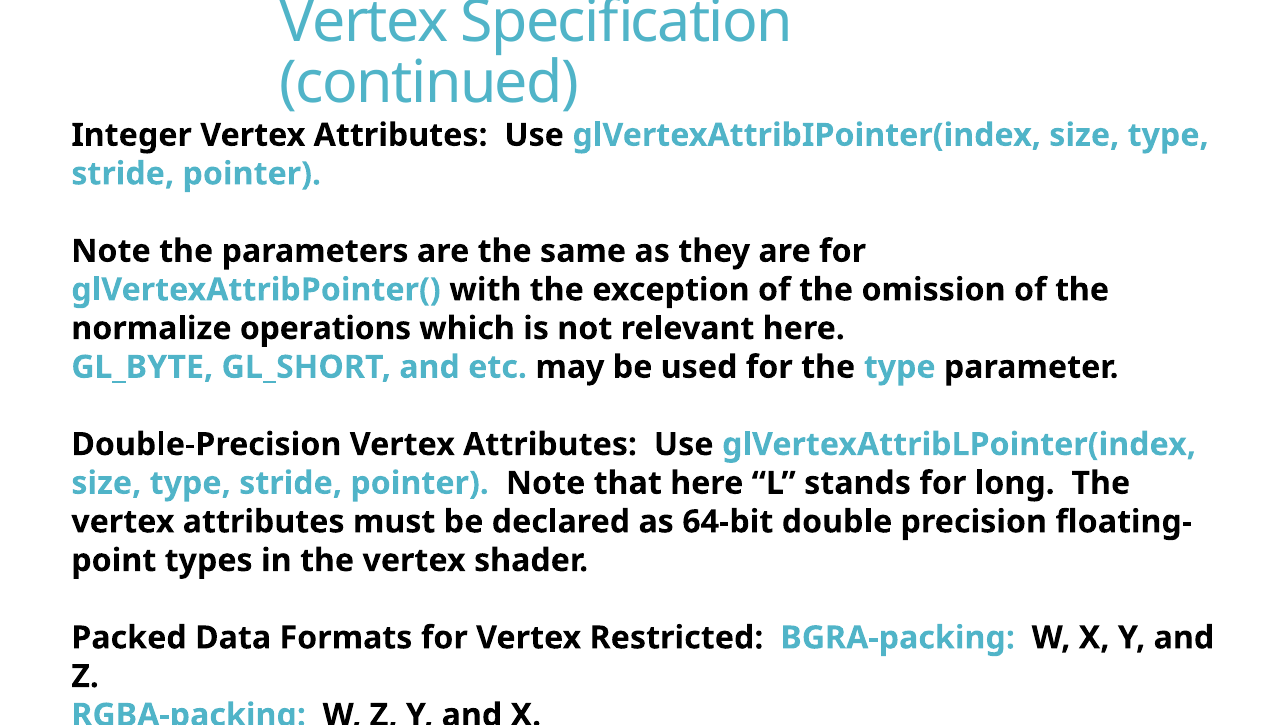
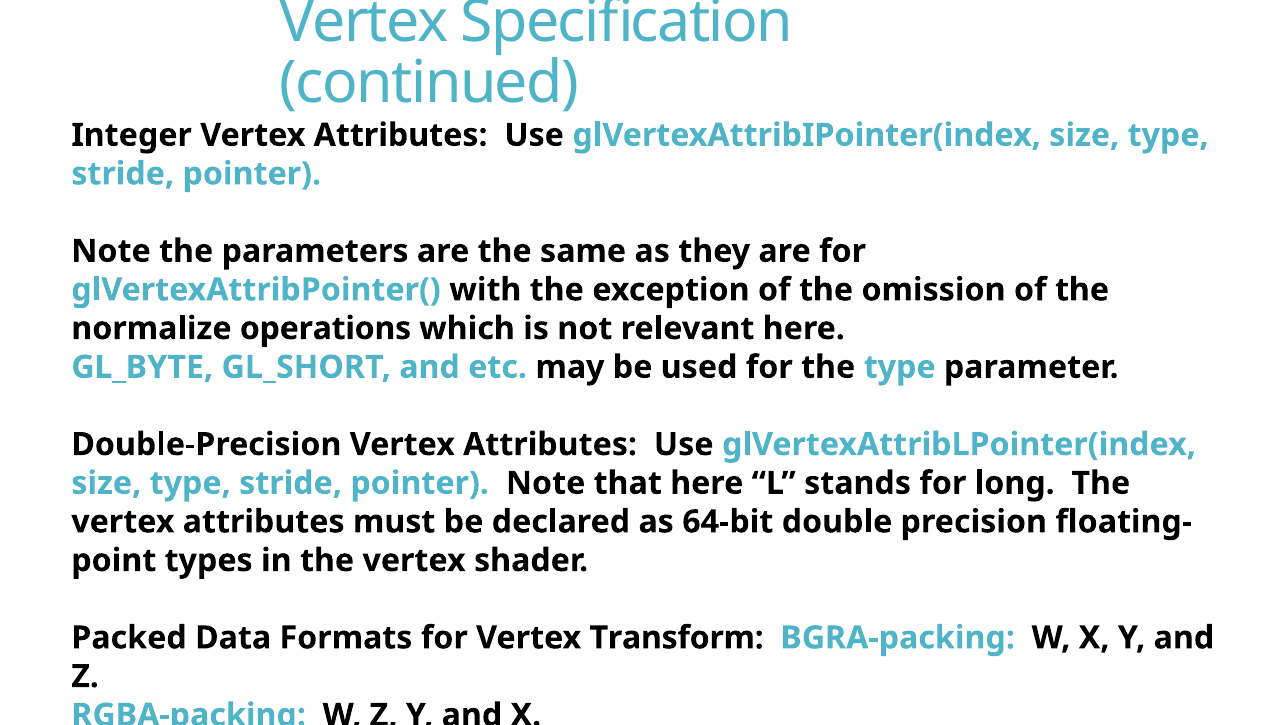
Restricted: Restricted -> Transform
